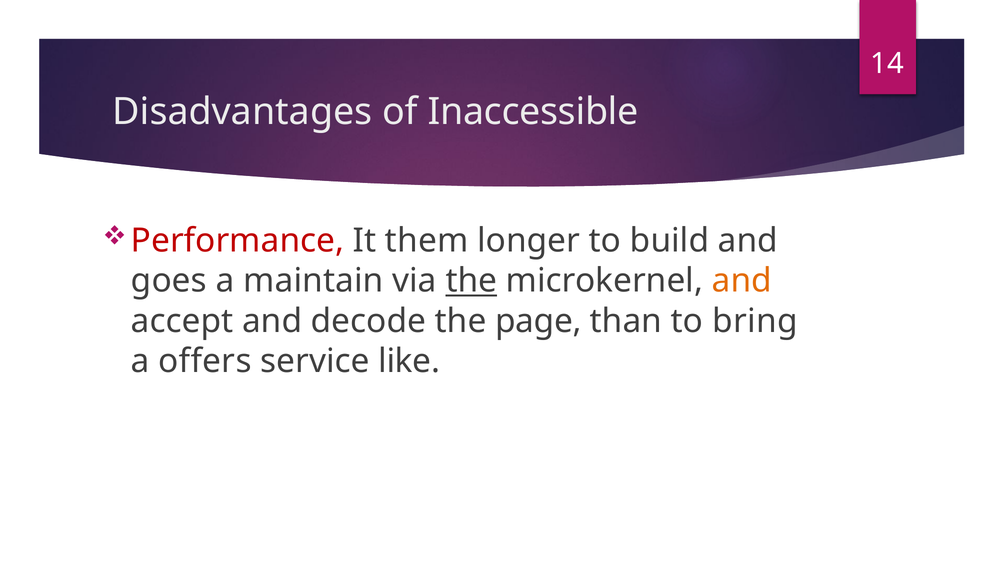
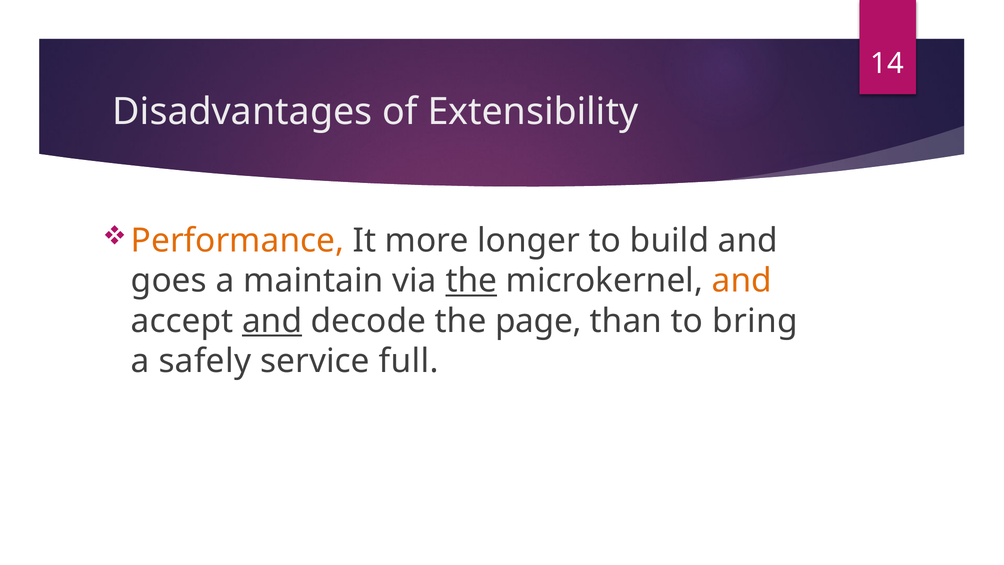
Inaccessible: Inaccessible -> Extensibility
Performance colour: red -> orange
them: them -> more
and at (272, 321) underline: none -> present
offers: offers -> safely
like: like -> full
